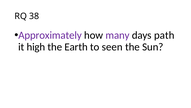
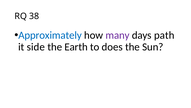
Approximately colour: purple -> blue
high: high -> side
seen: seen -> does
